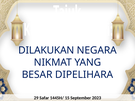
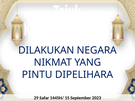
BESAR: BESAR -> PINTU
